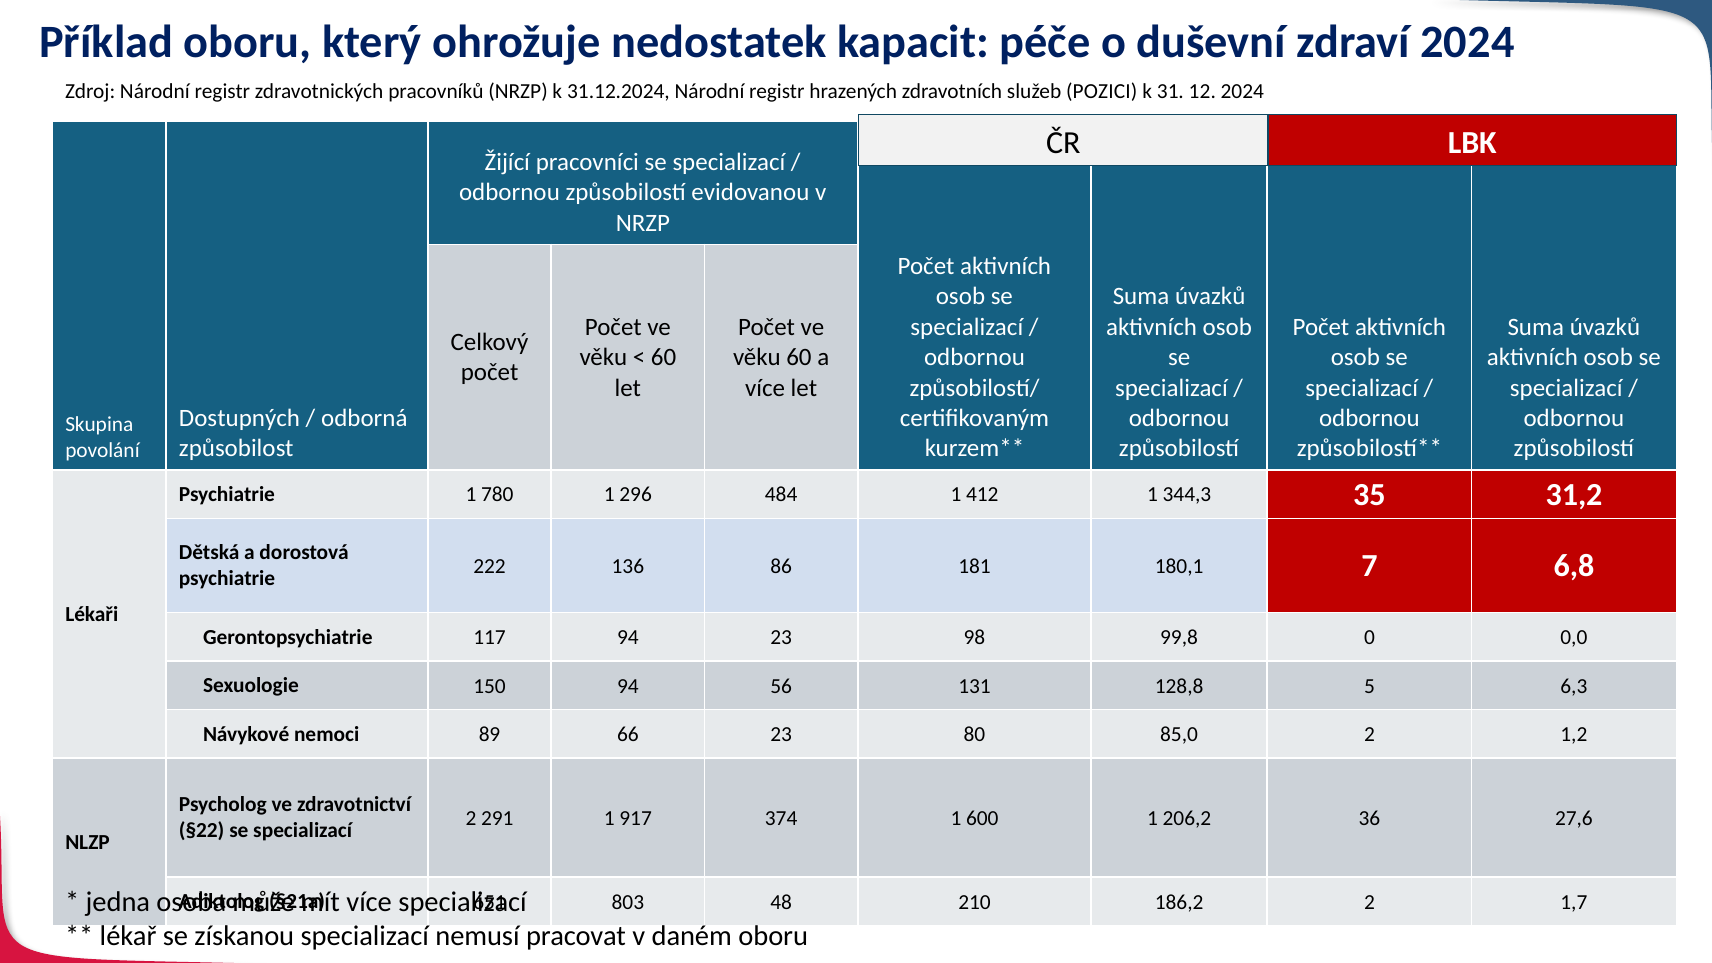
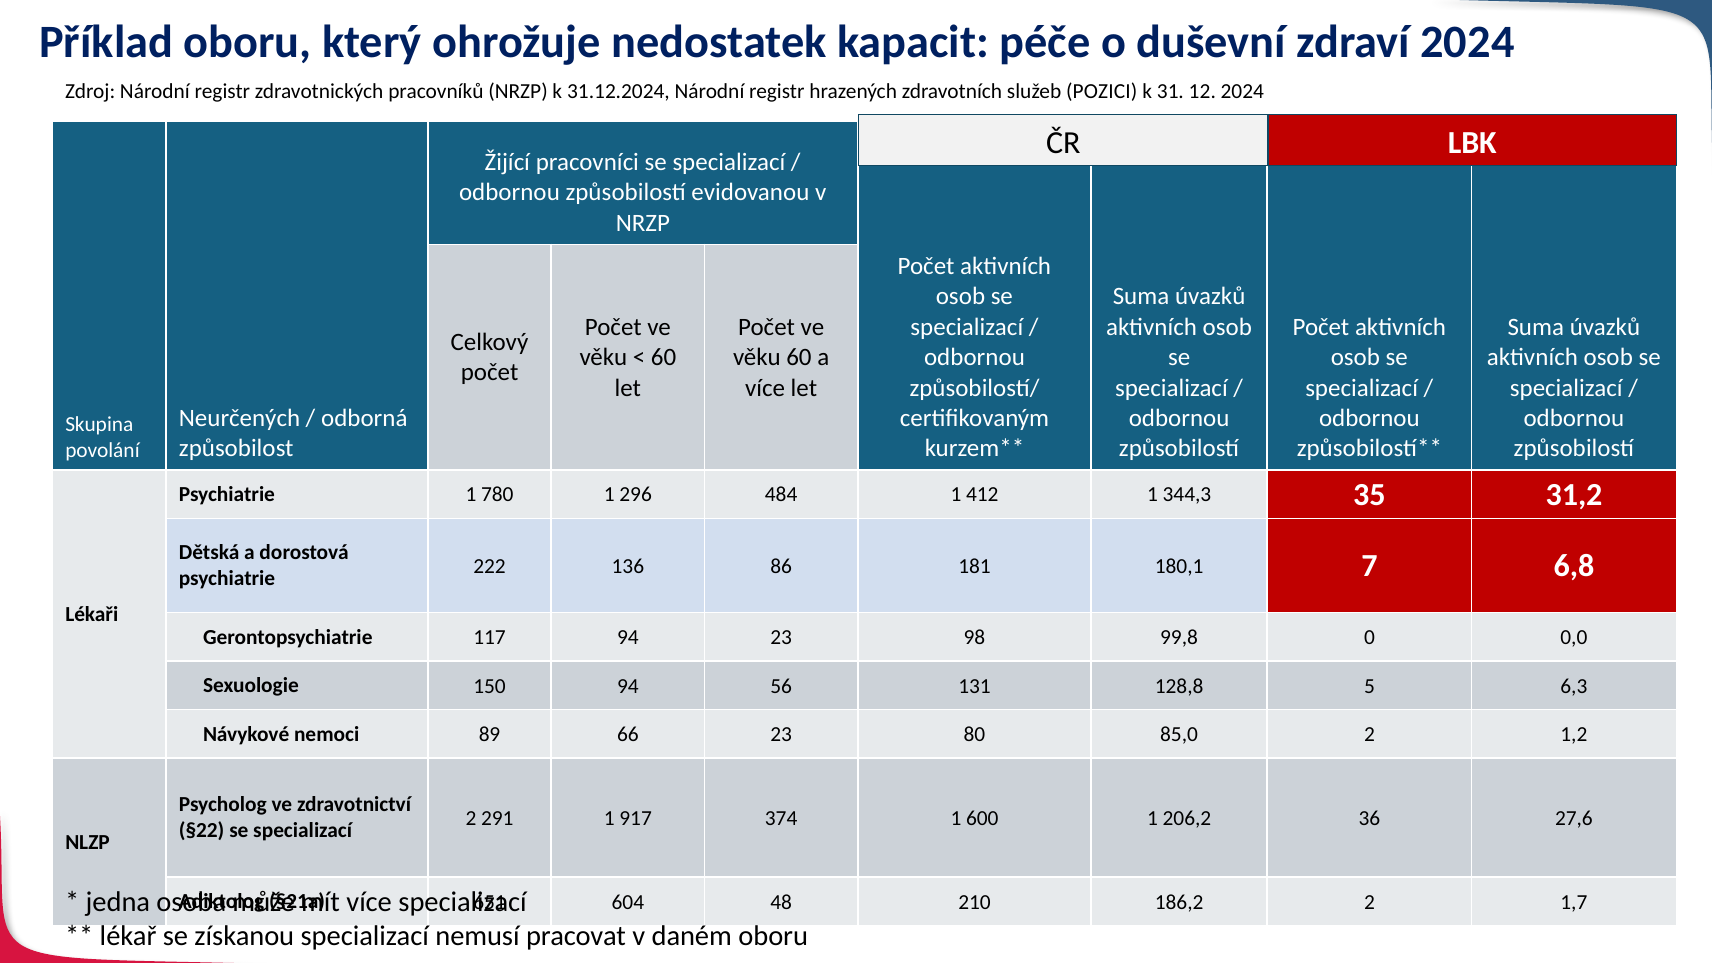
Dostupných: Dostupných -> Neurčených
803: 803 -> 604
